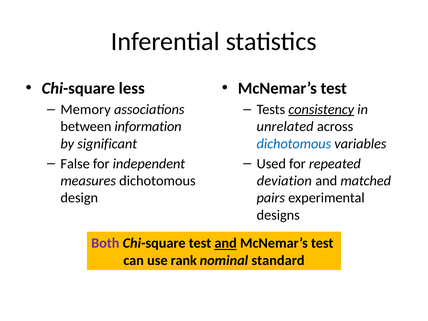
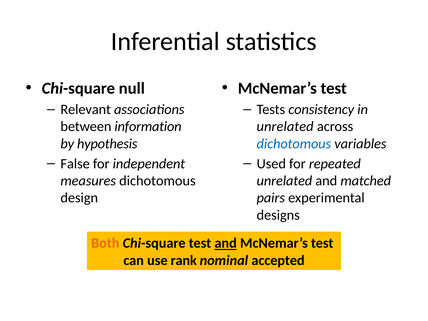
less: less -> null
Memory: Memory -> Relevant
consistency underline: present -> none
significant: significant -> hypothesis
deviation at (284, 181): deviation -> unrelated
Both colour: purple -> orange
standard: standard -> accepted
